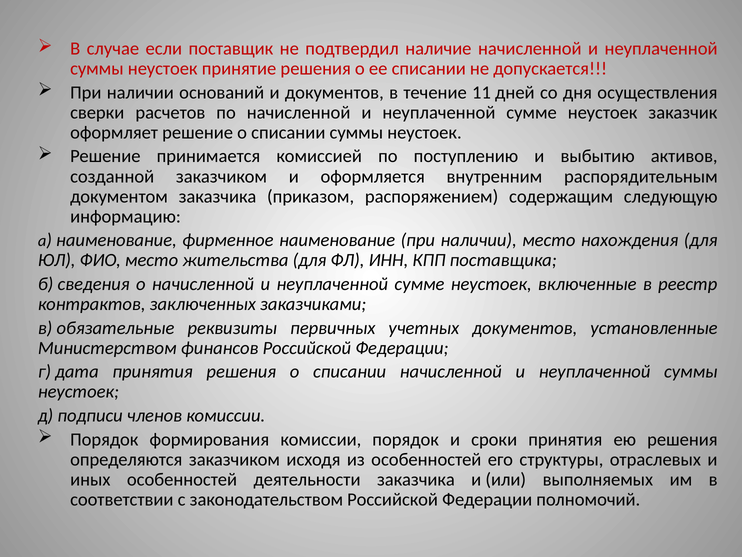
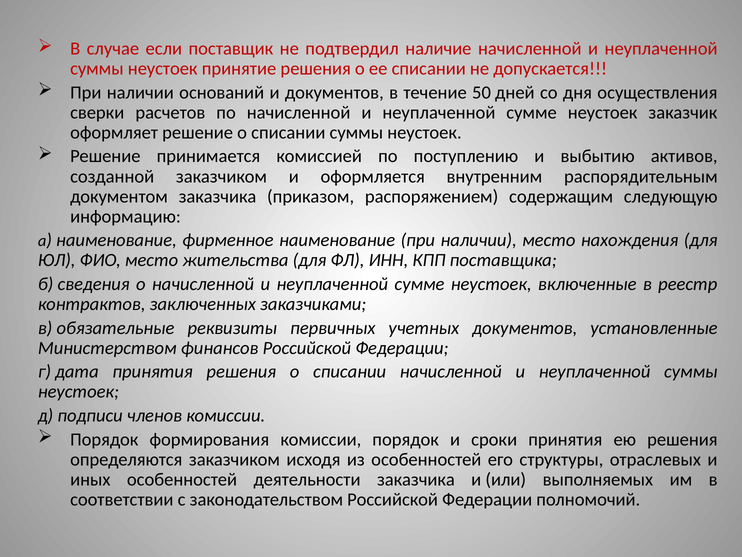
11: 11 -> 50
